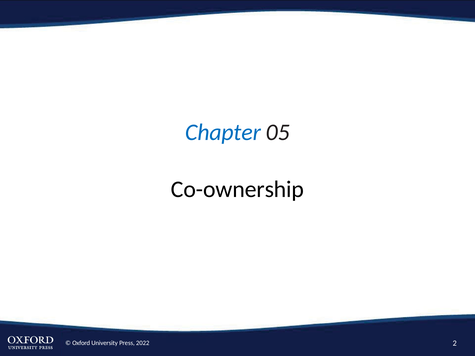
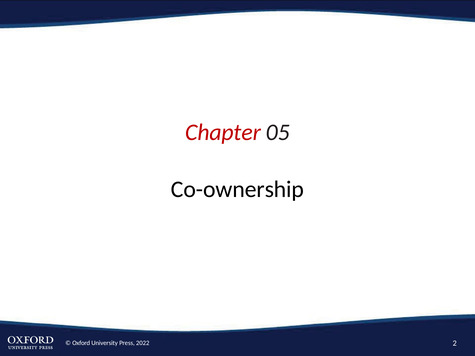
Chapter colour: blue -> red
